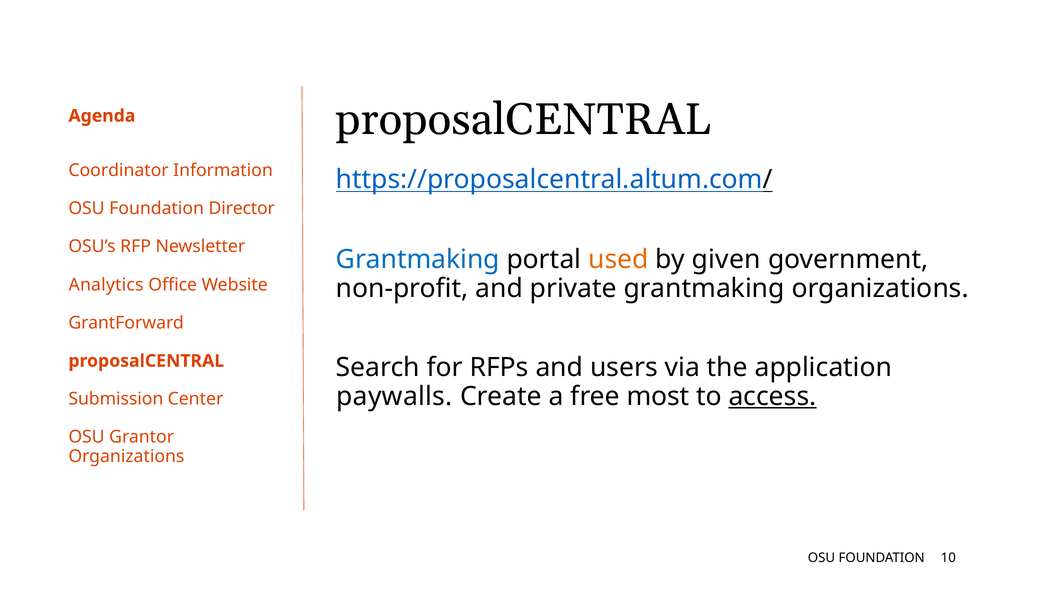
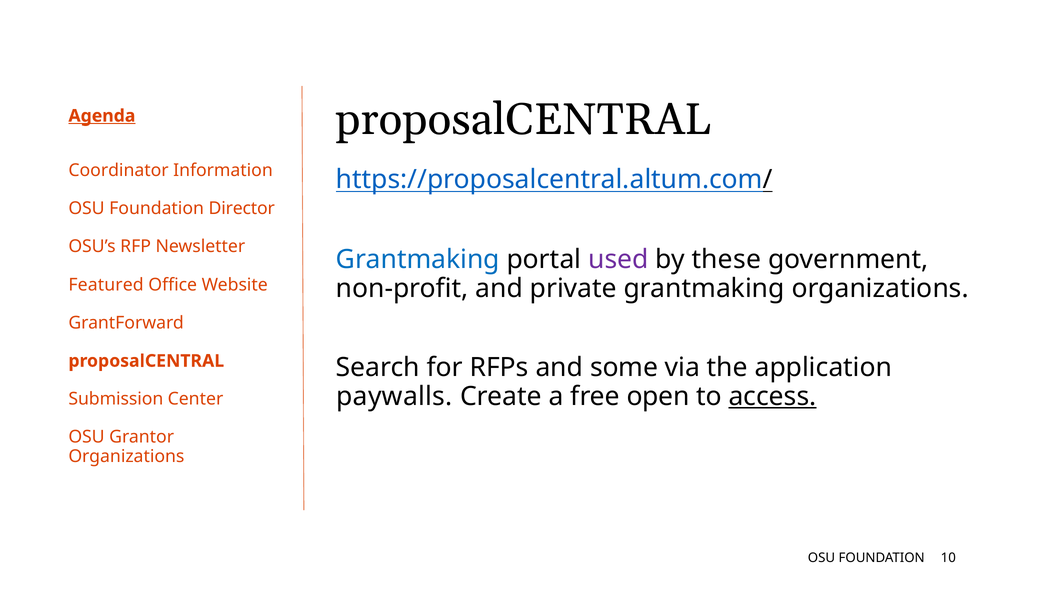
Agenda underline: none -> present
used colour: orange -> purple
given: given -> these
Analytics: Analytics -> Featured
users: users -> some
most: most -> open
